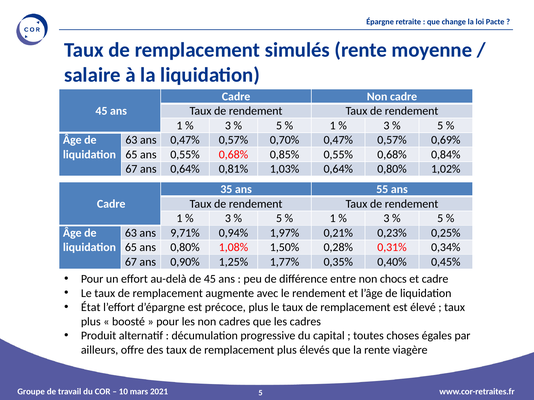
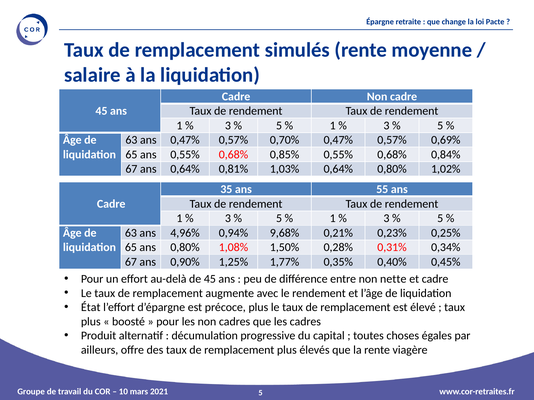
9,71%: 9,71% -> 4,96%
1,97%: 1,97% -> 9,68%
chocs: chocs -> nette
